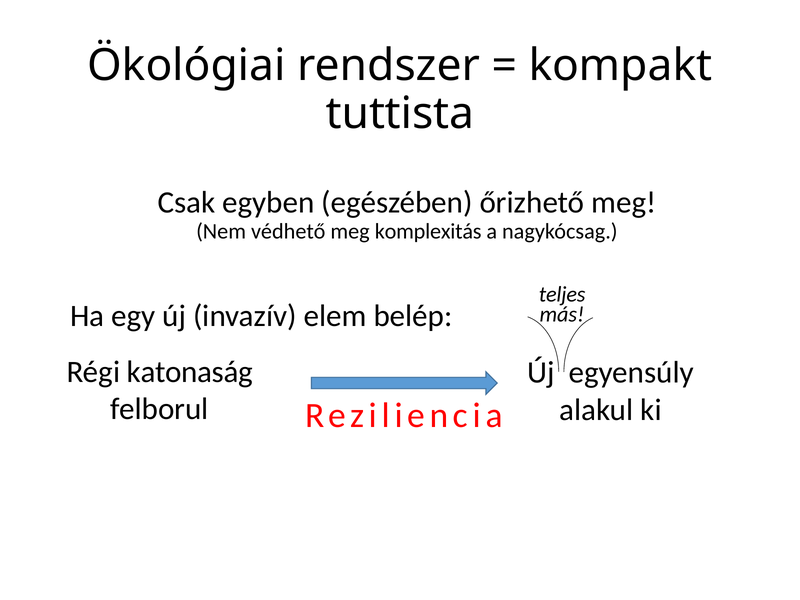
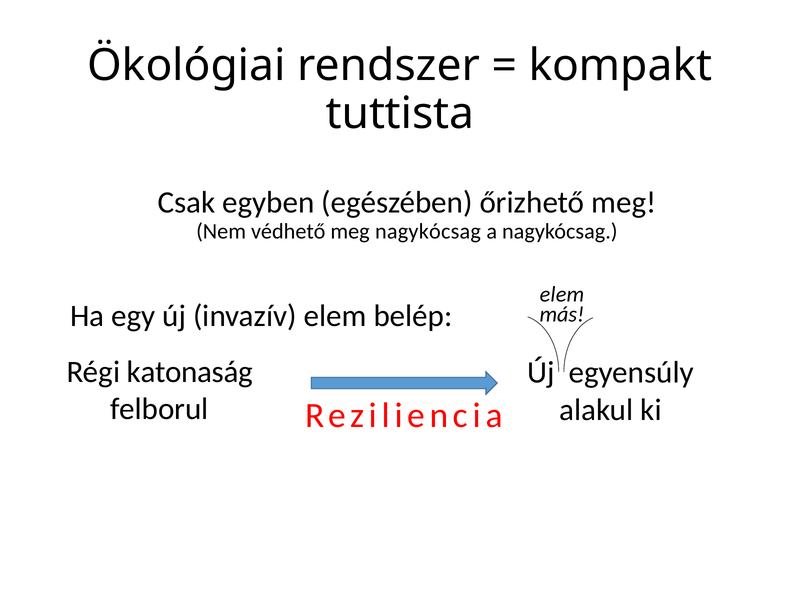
meg komplexitás: komplexitás -> nagykócsag
teljes at (562, 294): teljes -> elem
